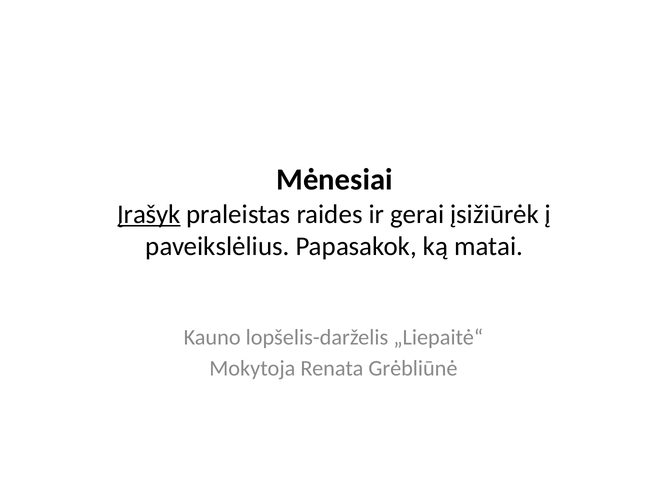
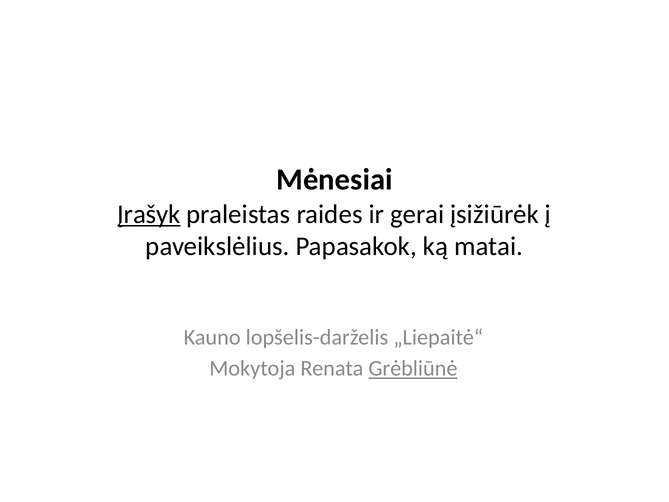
Grėbliūnė underline: none -> present
